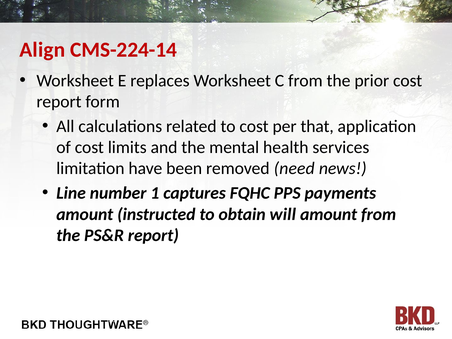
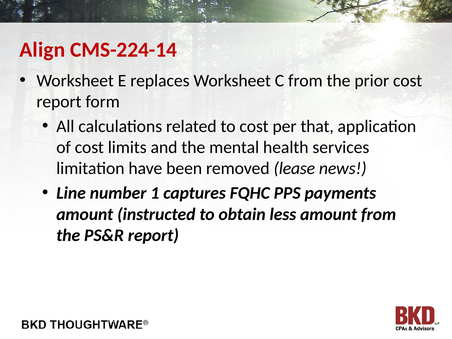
need: need -> lease
will: will -> less
